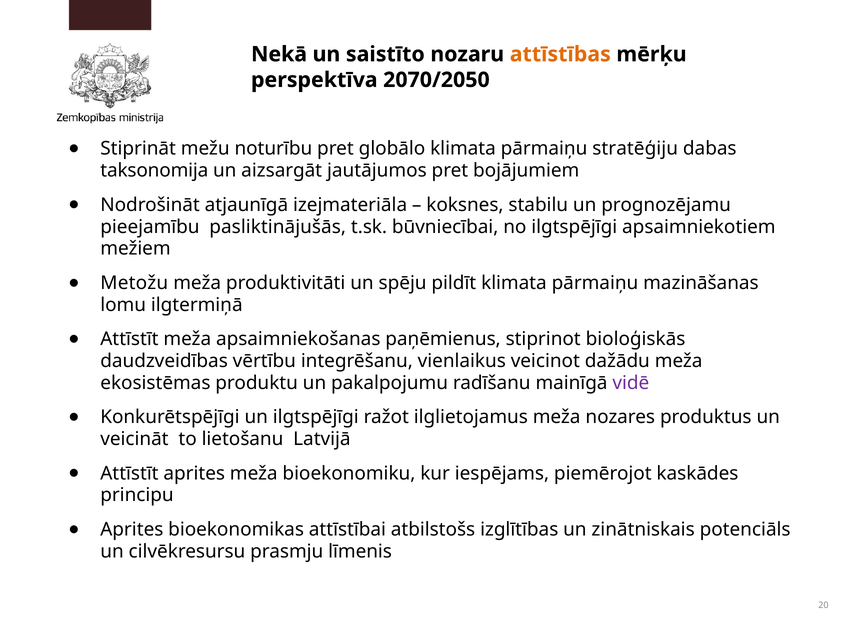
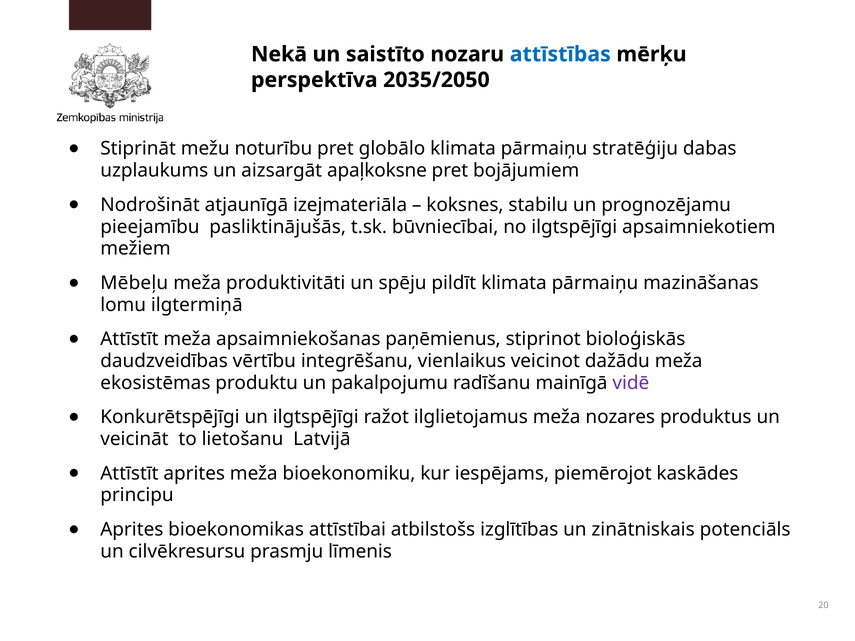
attīstības colour: orange -> blue
2070/2050: 2070/2050 -> 2035/2050
taksonomija: taksonomija -> uzplaukums
jautājumos: jautājumos -> apaļkoksne
Metožu: Metožu -> Mēbeļu
